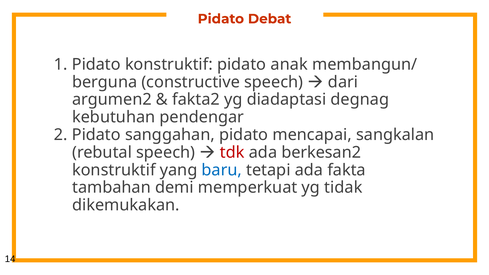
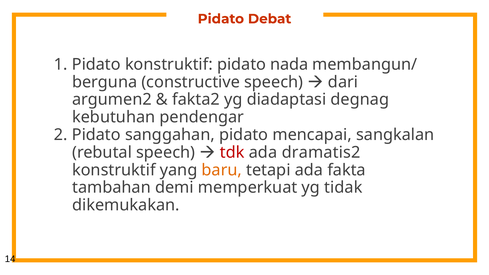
anak: anak -> nada
berkesan2: berkesan2 -> dramatis2
baru colour: blue -> orange
